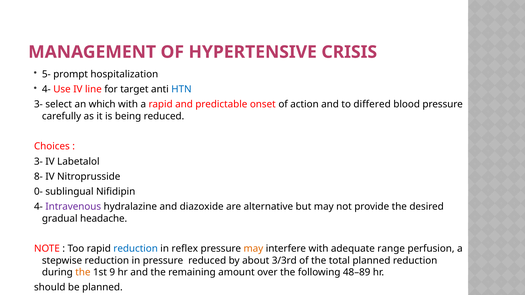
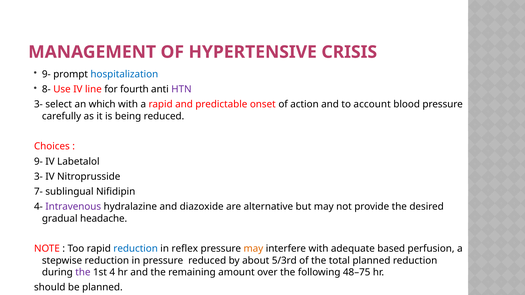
5- at (46, 74): 5- -> 9-
hospitalization colour: black -> blue
4- at (46, 89): 4- -> 8-
target: target -> fourth
HTN colour: blue -> purple
differed: differed -> account
3- at (38, 162): 3- -> 9-
8- at (38, 177): 8- -> 3-
0-: 0- -> 7-
range: range -> based
3/3rd: 3/3rd -> 5/3rd
the at (83, 273) colour: orange -> purple
9: 9 -> 4
48–89: 48–89 -> 48–75
